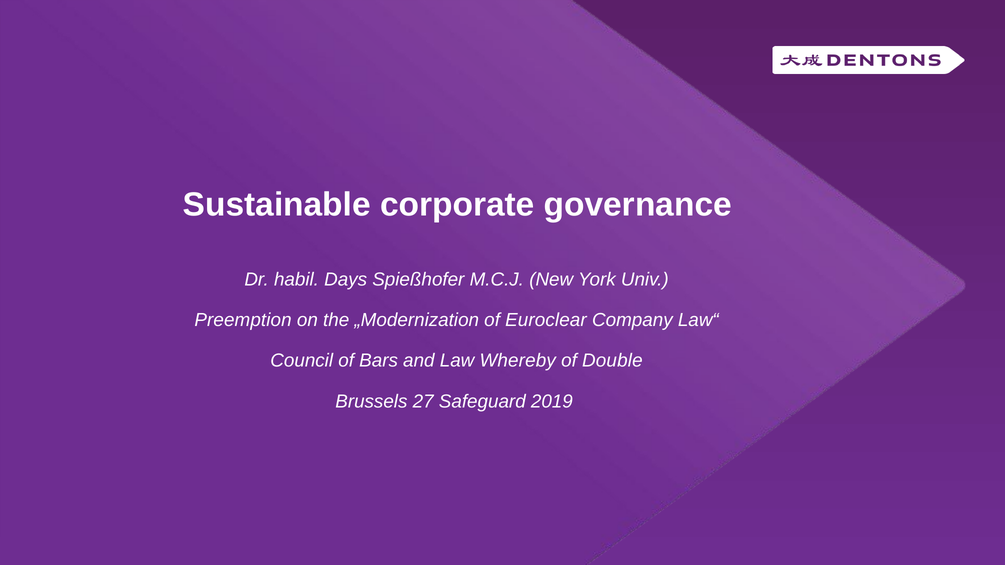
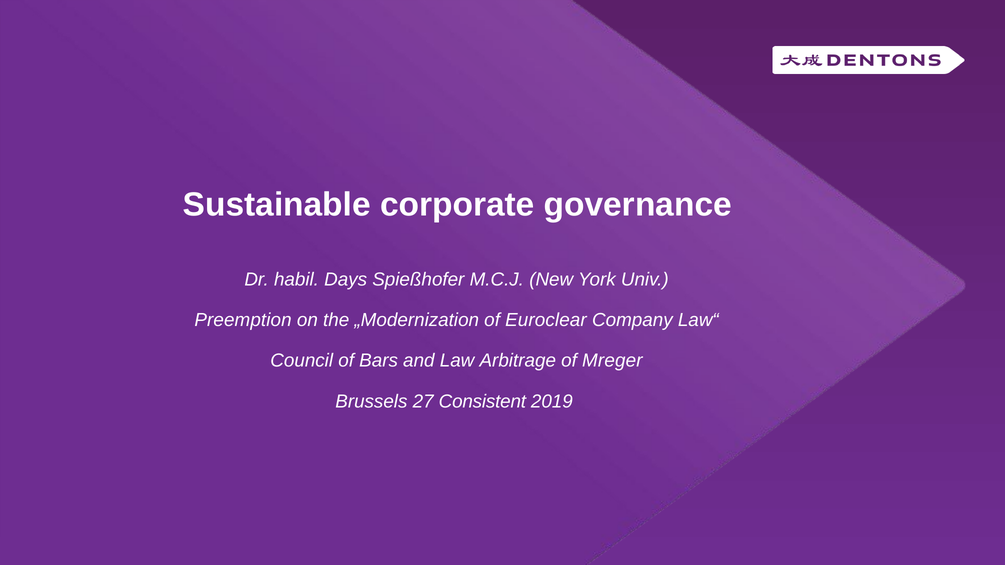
Whereby: Whereby -> Arbitrage
Double: Double -> Mreger
Safeguard: Safeguard -> Consistent
